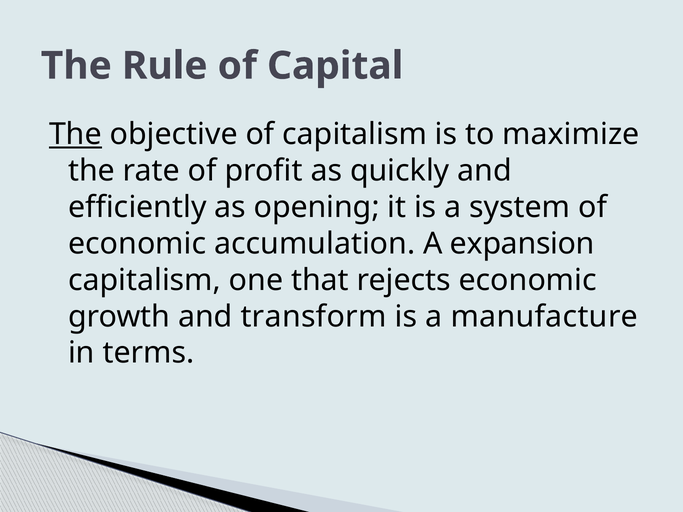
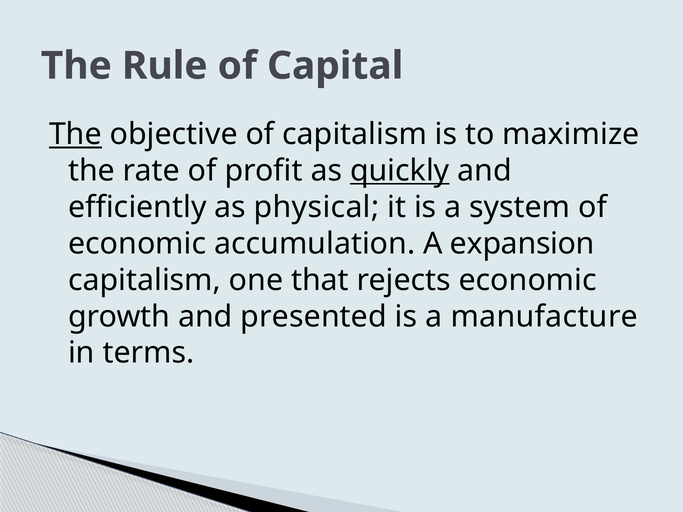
quickly underline: none -> present
opening: opening -> physical
transform: transform -> presented
